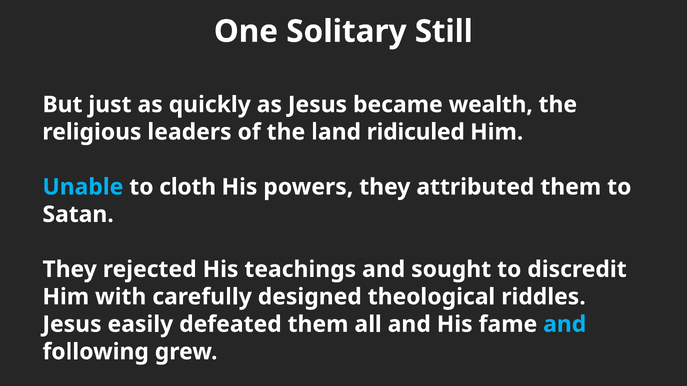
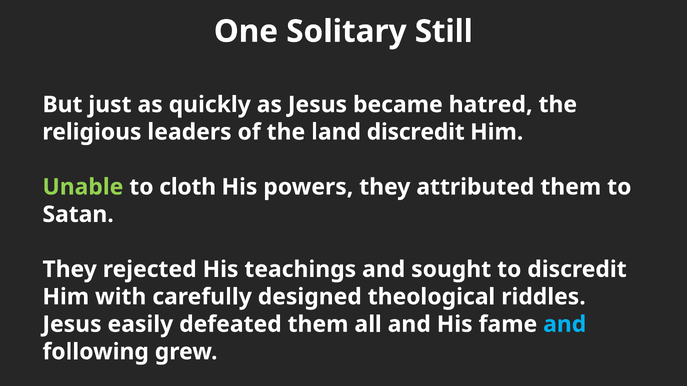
wealth: wealth -> hatred
land ridiculed: ridiculed -> discredit
Unable colour: light blue -> light green
